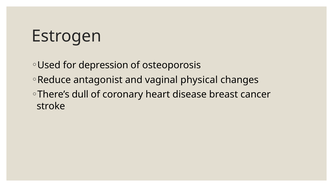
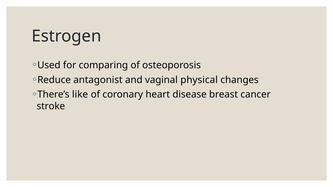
depression: depression -> comparing
dull: dull -> like
